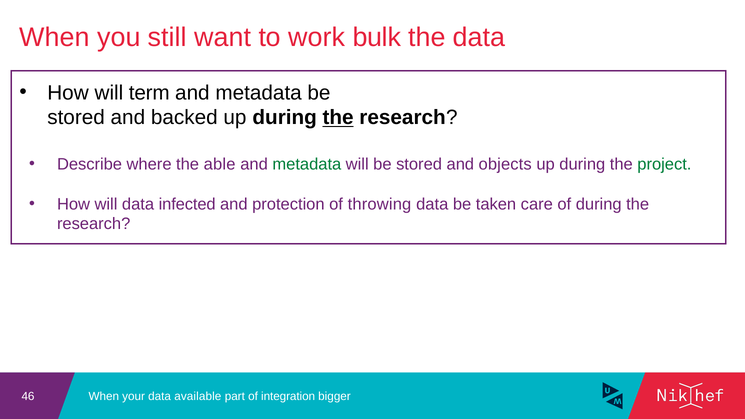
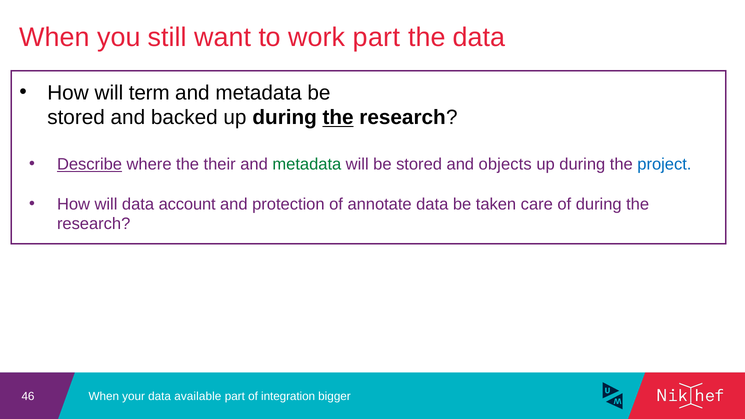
work bulk: bulk -> part
Describe underline: none -> present
able: able -> their
project colour: green -> blue
infected: infected -> account
throwing: throwing -> annotate
